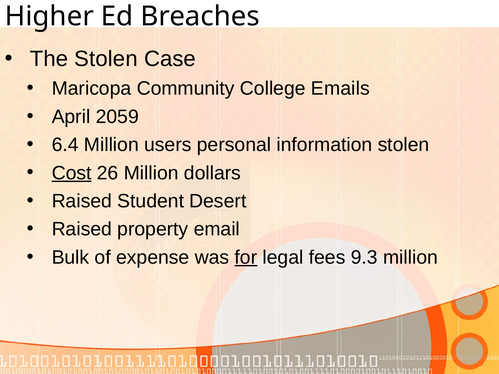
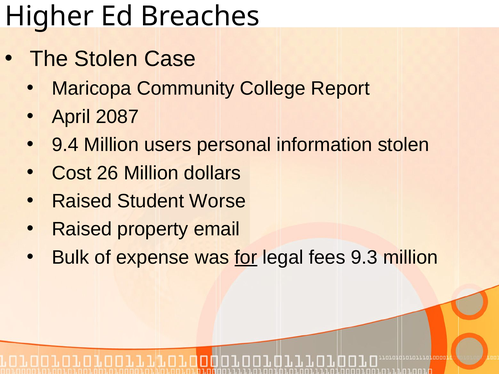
Emails: Emails -> Report
2059: 2059 -> 2087
6.4: 6.4 -> 9.4
Cost underline: present -> none
Desert: Desert -> Worse
